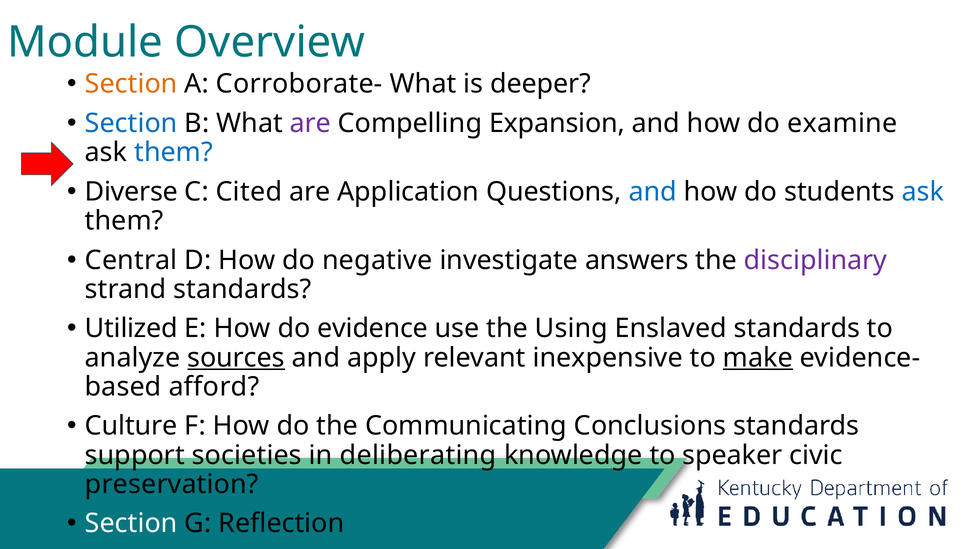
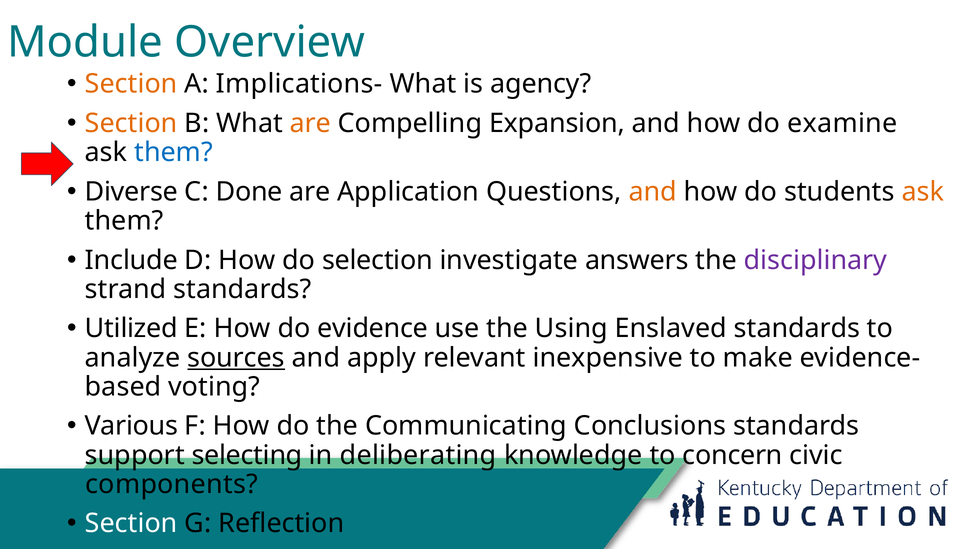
Corroborate-: Corroborate- -> Implications-
deeper: deeper -> agency
Section at (131, 123) colour: blue -> orange
are at (310, 123) colour: purple -> orange
Cited: Cited -> Done
and at (653, 192) colour: blue -> orange
ask at (923, 192) colour: blue -> orange
Central: Central -> Include
negative: negative -> selection
make underline: present -> none
afford: afford -> voting
Culture: Culture -> Various
societies: societies -> selecting
speaker: speaker -> concern
preservation: preservation -> components
